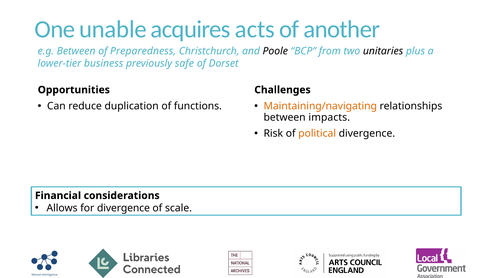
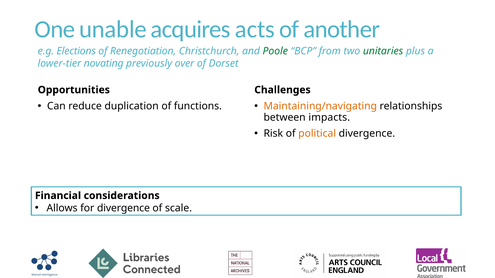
e.g Between: Between -> Elections
Preparedness: Preparedness -> Renegotiation
Poole colour: black -> green
unitaries colour: black -> green
business: business -> novating
safe: safe -> over
